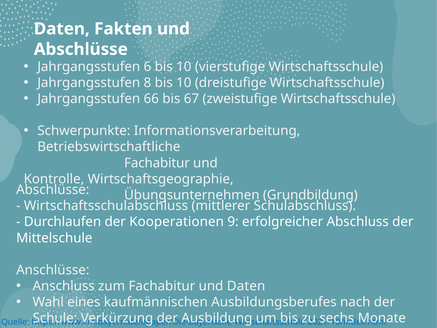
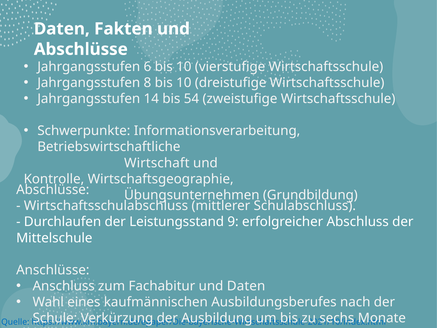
66: 66 -> 14
67: 67 -> 54
Fachabitur at (157, 163): Fachabitur -> Wirtschaft
Kooperationen: Kooperationen -> Leistungsstand
